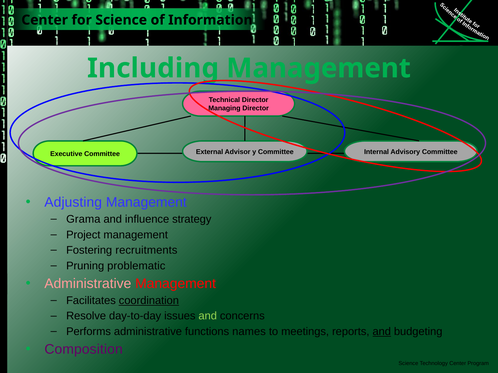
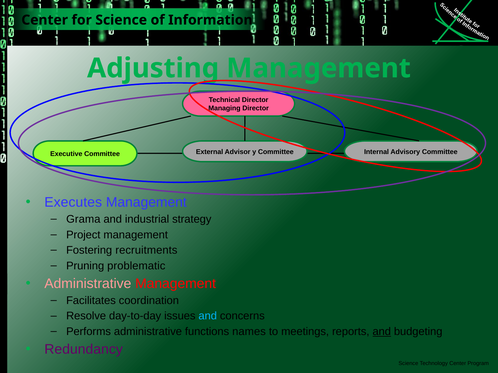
Including: Including -> Adjusting
Adjusting: Adjusting -> Executes
influence: influence -> industrial
coordination underline: present -> none
and at (208, 316) colour: light green -> light blue
Composition: Composition -> Redundancy
